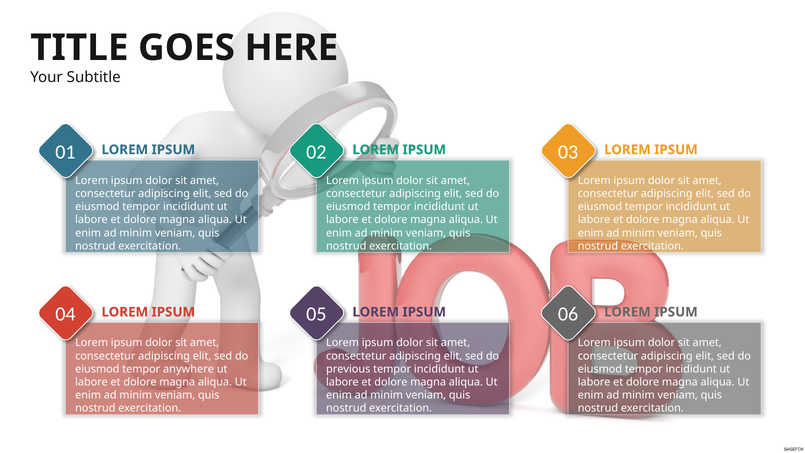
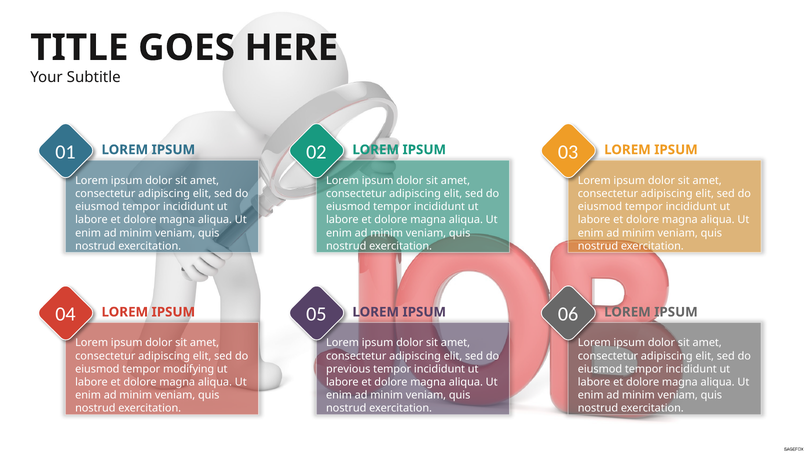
anywhere: anywhere -> modifying
